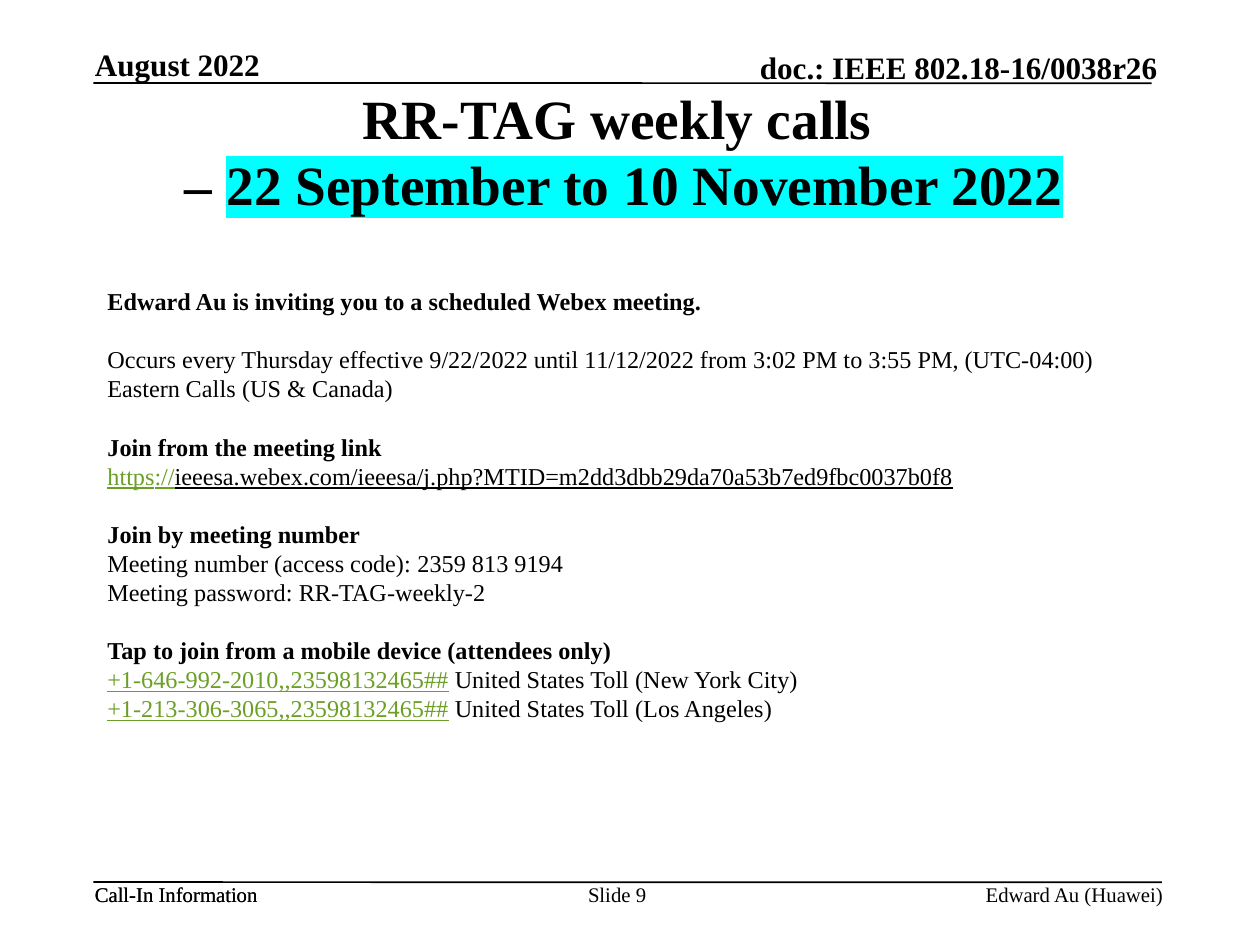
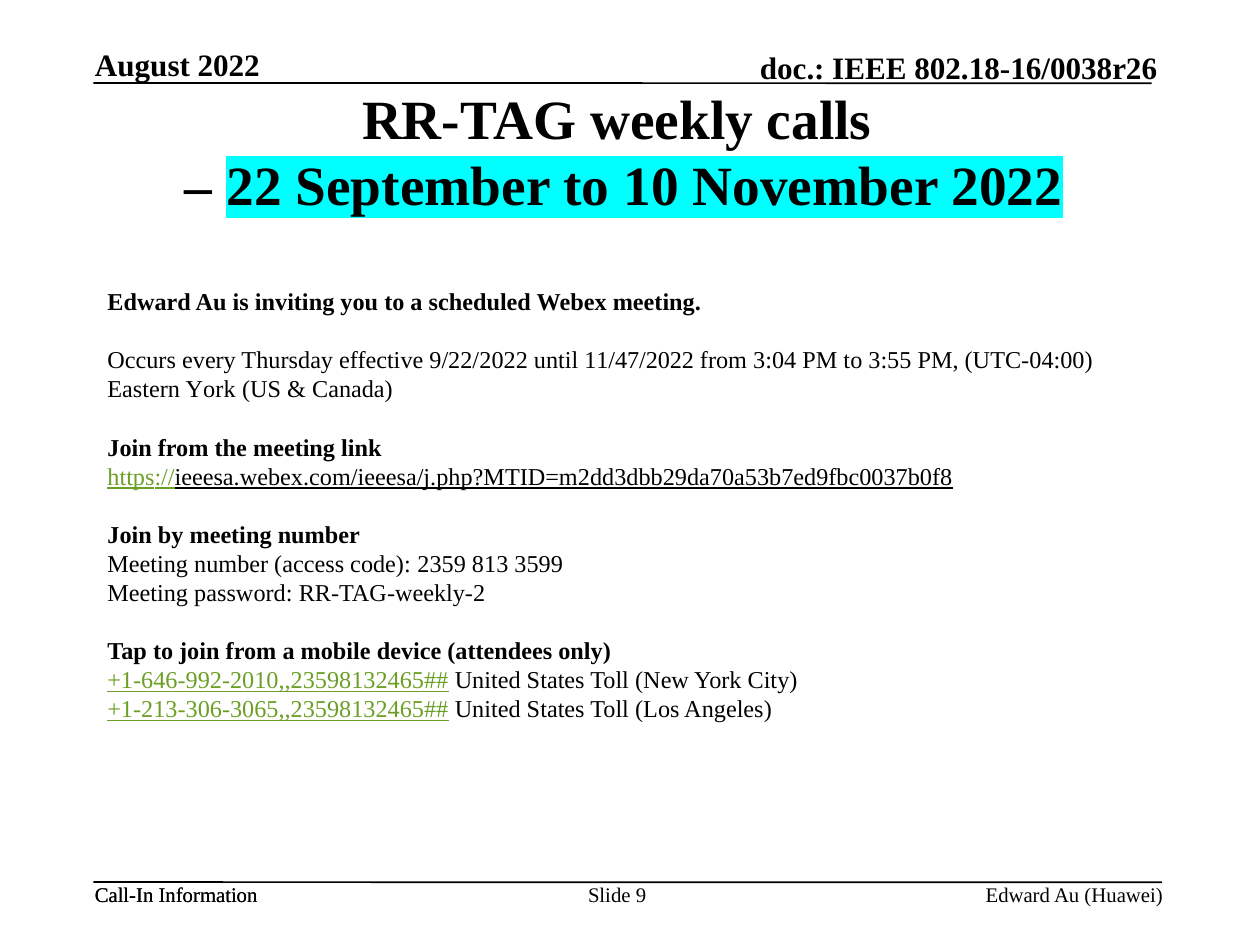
11/12/2022: 11/12/2022 -> 11/47/2022
3:02: 3:02 -> 3:04
Eastern Calls: Calls -> York
9194: 9194 -> 3599
